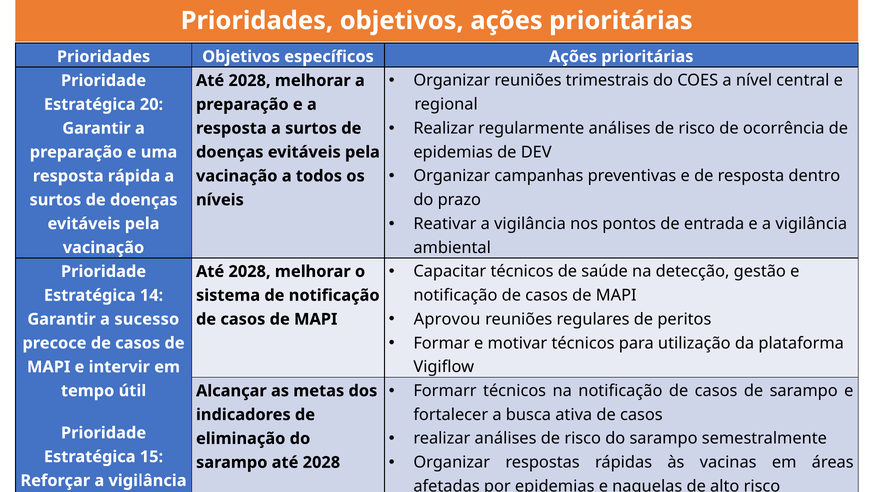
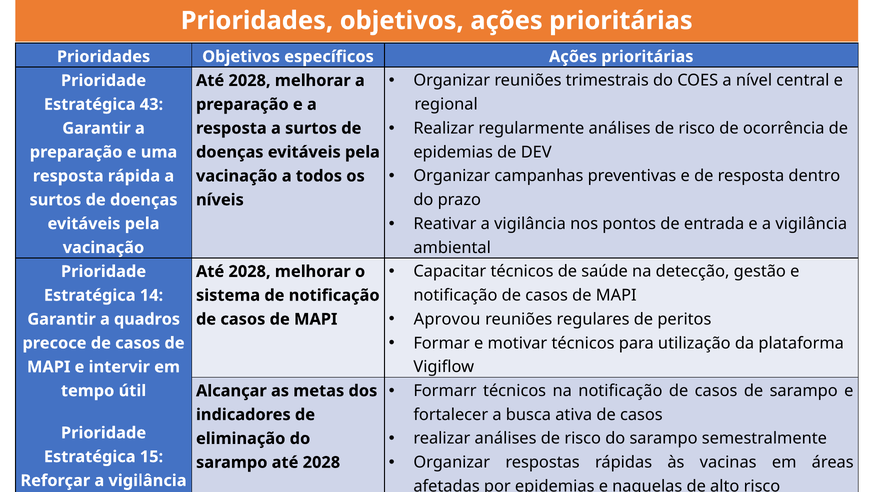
20: 20 -> 43
sucesso: sucesso -> quadros
